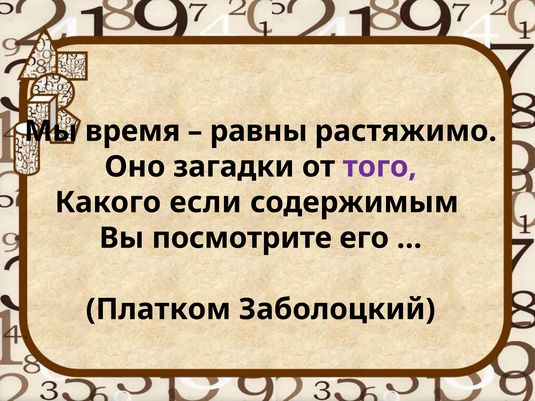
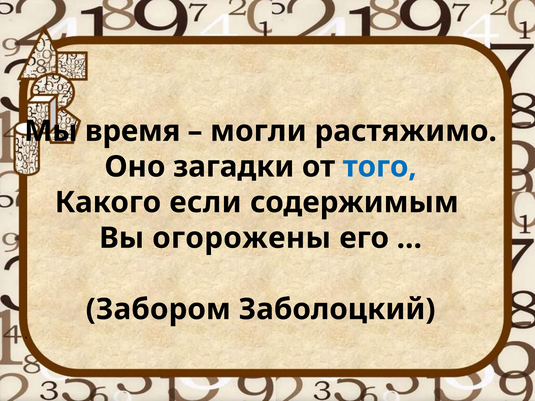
равны: равны -> могли
того colour: purple -> blue
посмотрите: посмотрите -> огорожены
Платком: Платком -> Забором
